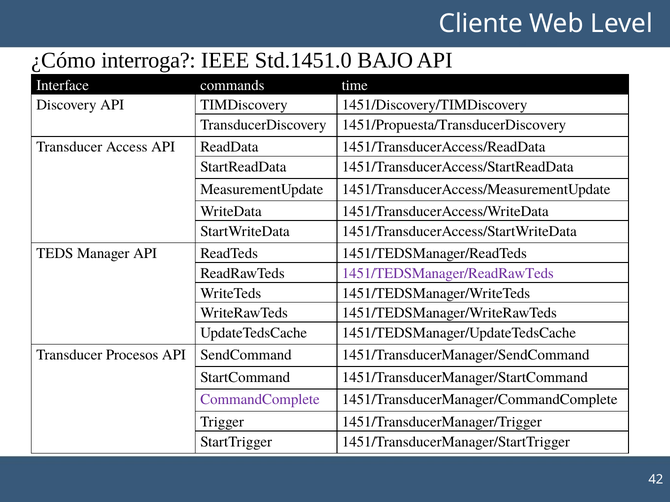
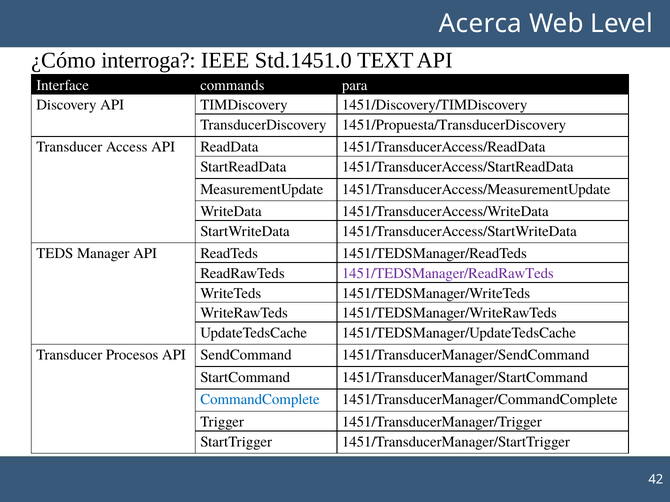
Cliente: Cliente -> Acerca
BAJO: BAJO -> TEXT
time: time -> para
CommandComplete colour: purple -> blue
